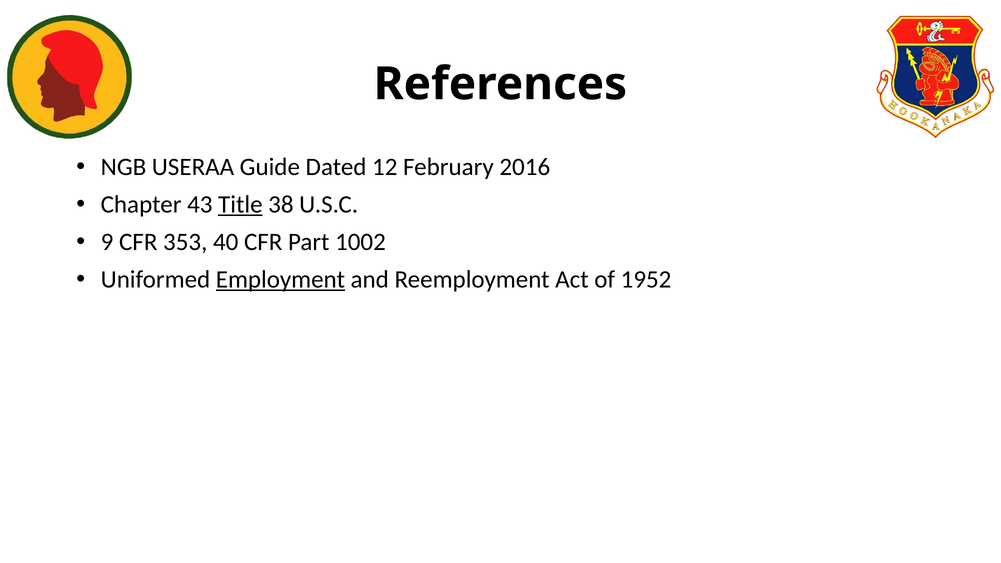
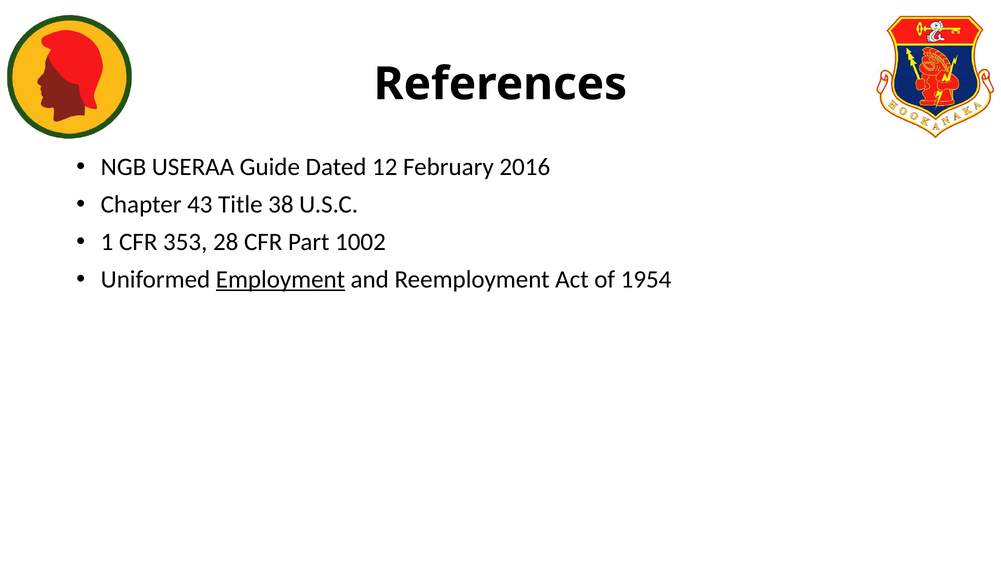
Title underline: present -> none
9: 9 -> 1
40: 40 -> 28
1952: 1952 -> 1954
